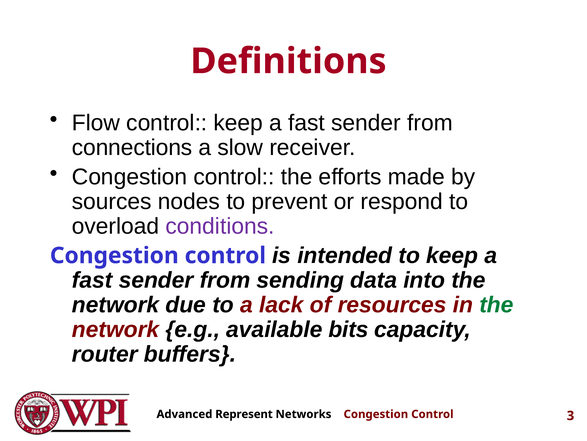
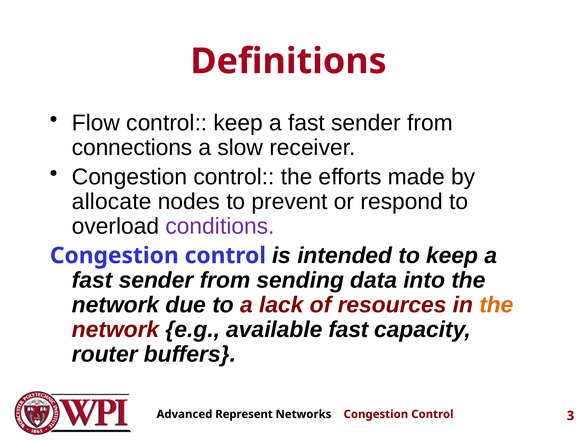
sources: sources -> allocate
the at (497, 305) colour: green -> orange
available bits: bits -> fast
